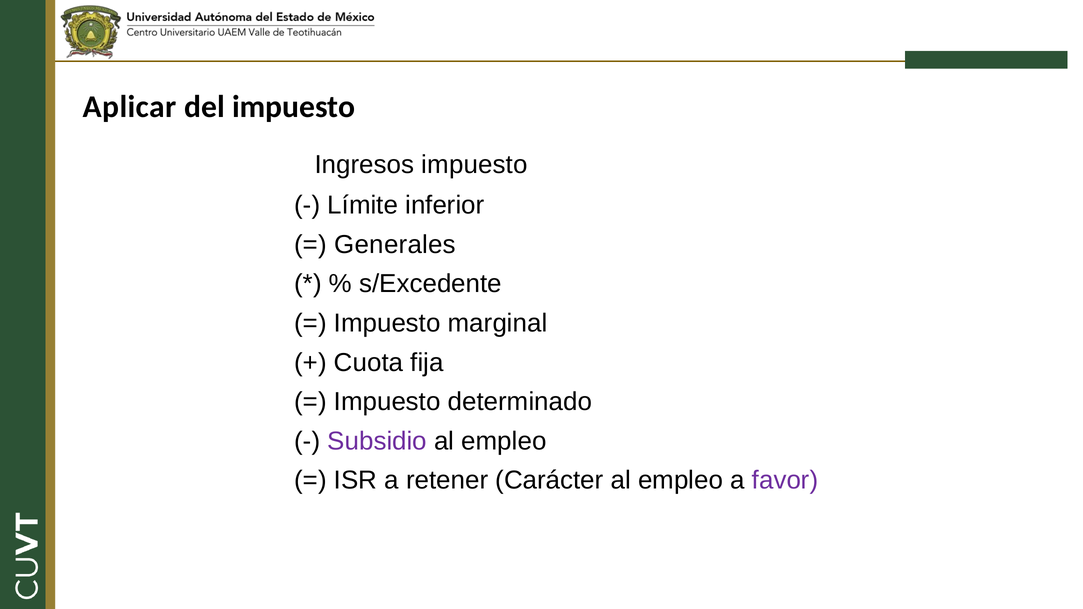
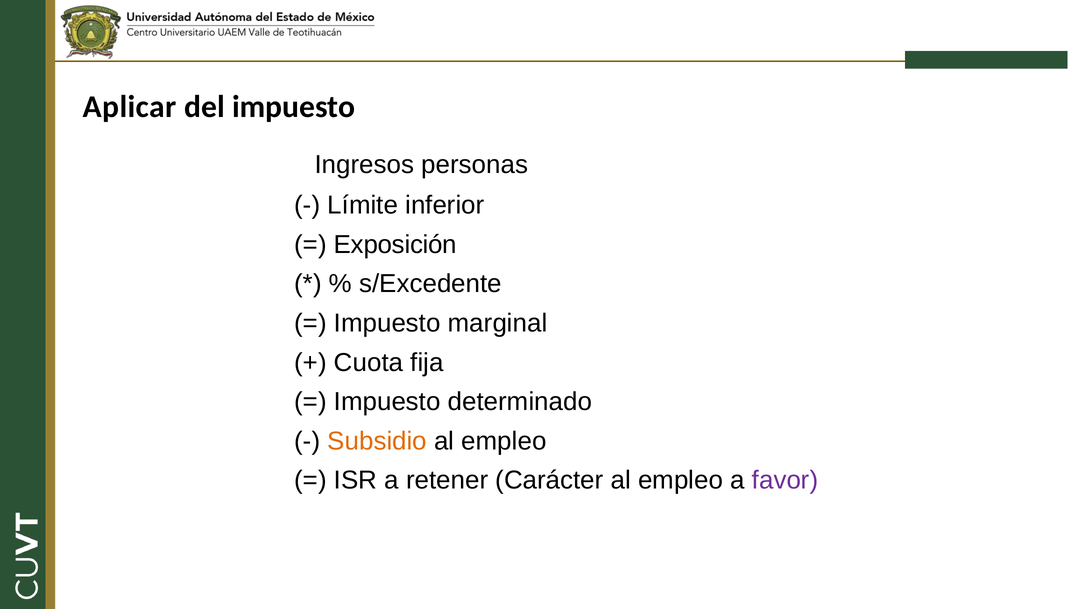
Ingresos impuesto: impuesto -> personas
Generales: Generales -> Exposición
Subsidio colour: purple -> orange
